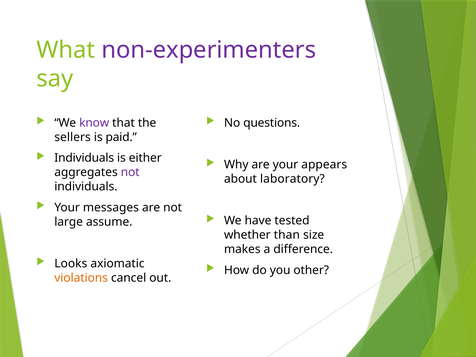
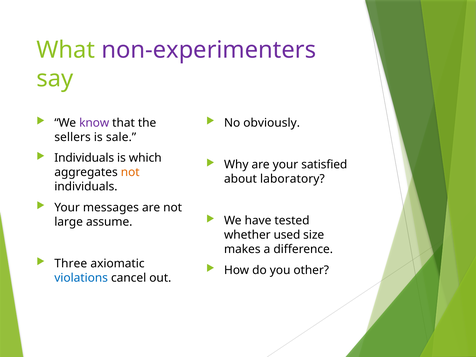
questions: questions -> obviously
paid: paid -> sale
either: either -> which
appears: appears -> satisfied
not at (130, 172) colour: purple -> orange
than: than -> used
Looks: Looks -> Three
violations colour: orange -> blue
